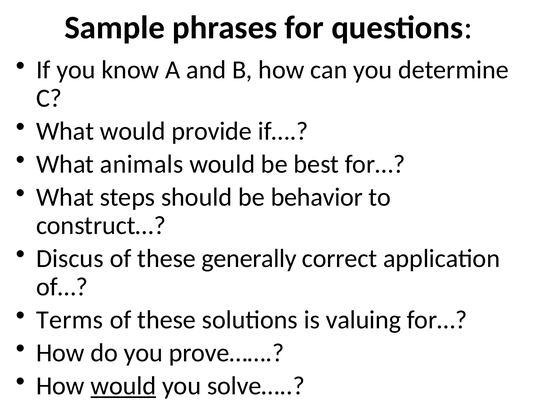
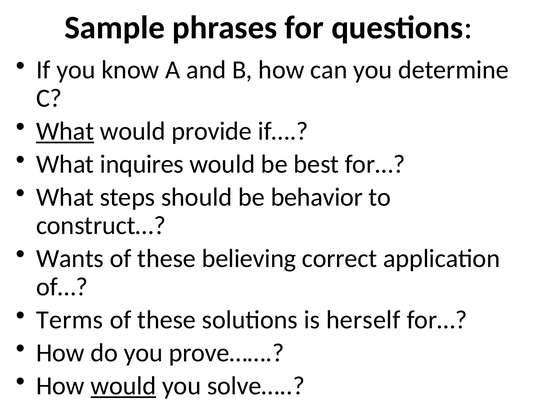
What at (65, 131) underline: none -> present
animals: animals -> inquires
Discus: Discus -> Wants
generally: generally -> believing
valuing: valuing -> herself
